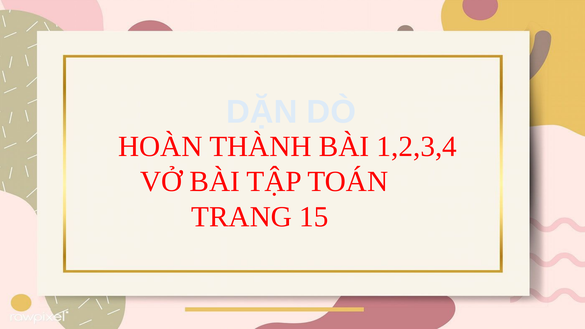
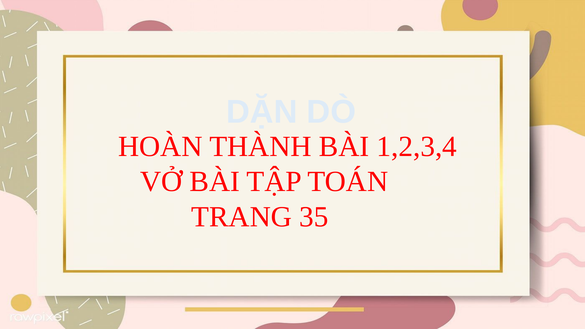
15: 15 -> 35
